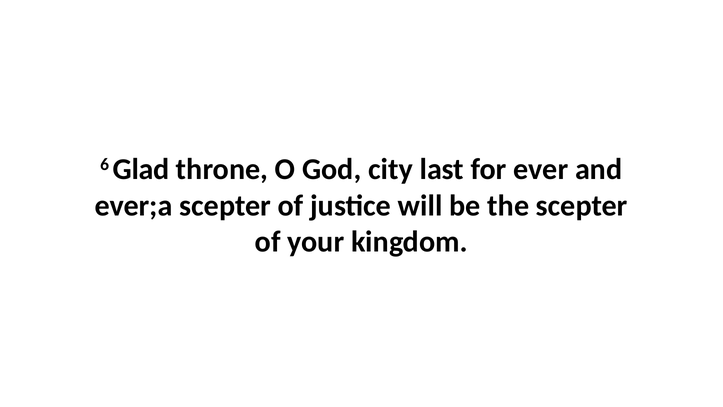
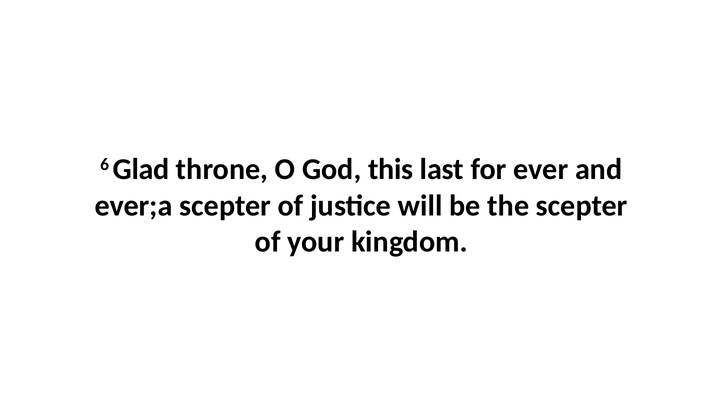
city: city -> this
